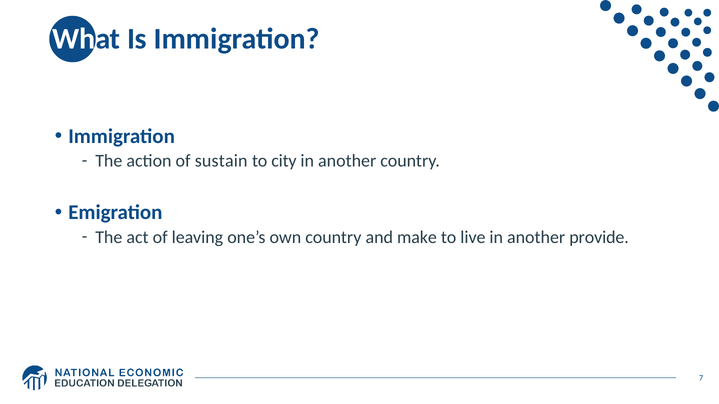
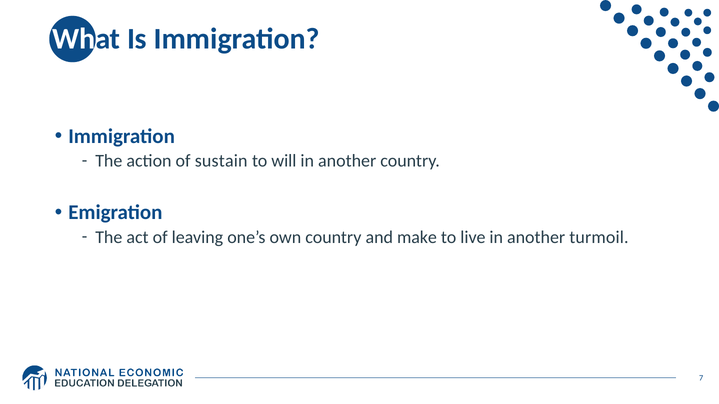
city: city -> will
provide: provide -> turmoil
